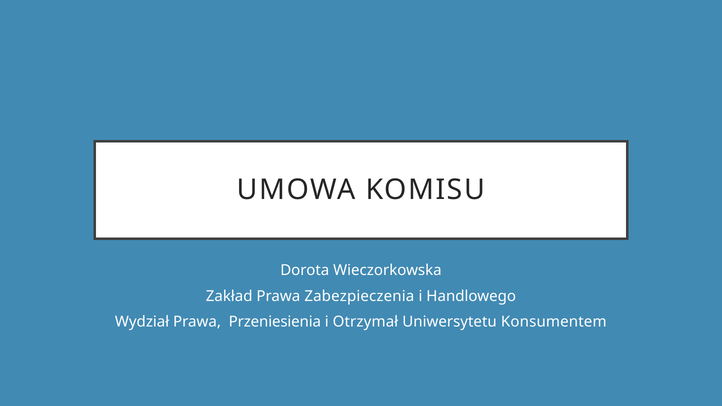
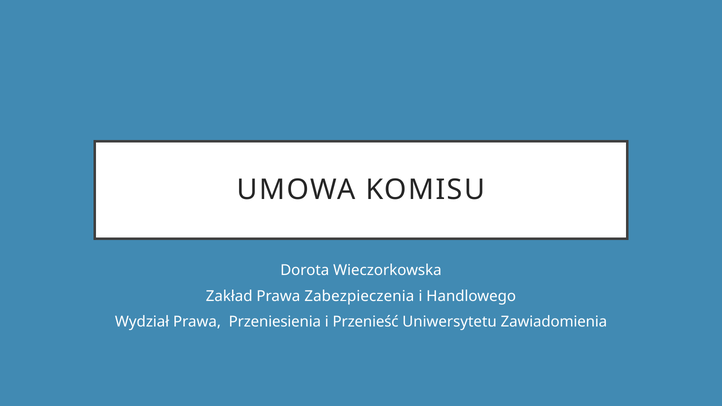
Otrzymał: Otrzymał -> Przenieść
Konsumentem: Konsumentem -> Zawiadomienia
